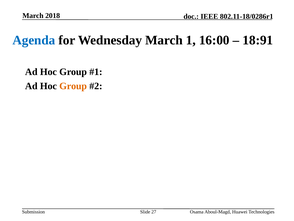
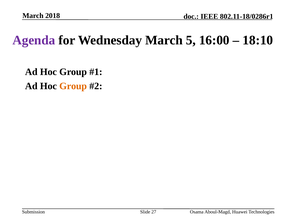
Agenda colour: blue -> purple
1: 1 -> 5
18:91: 18:91 -> 18:10
